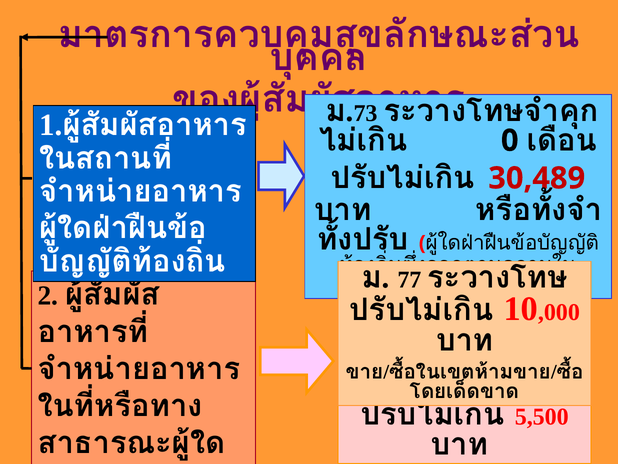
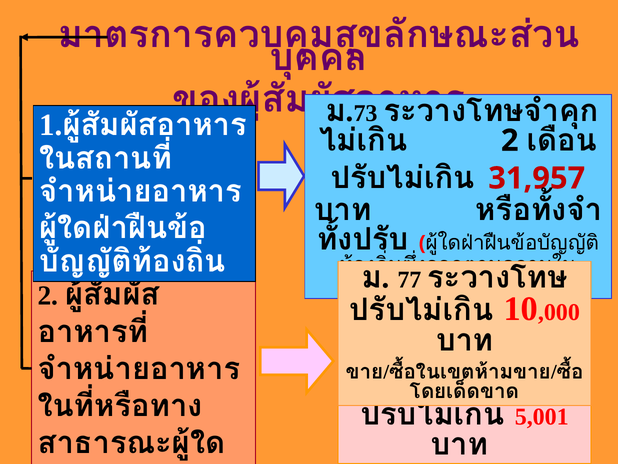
0 at (510, 141): 0 -> 2
30,489: 30,489 -> 31,957
5,500: 5,500 -> 5,001
